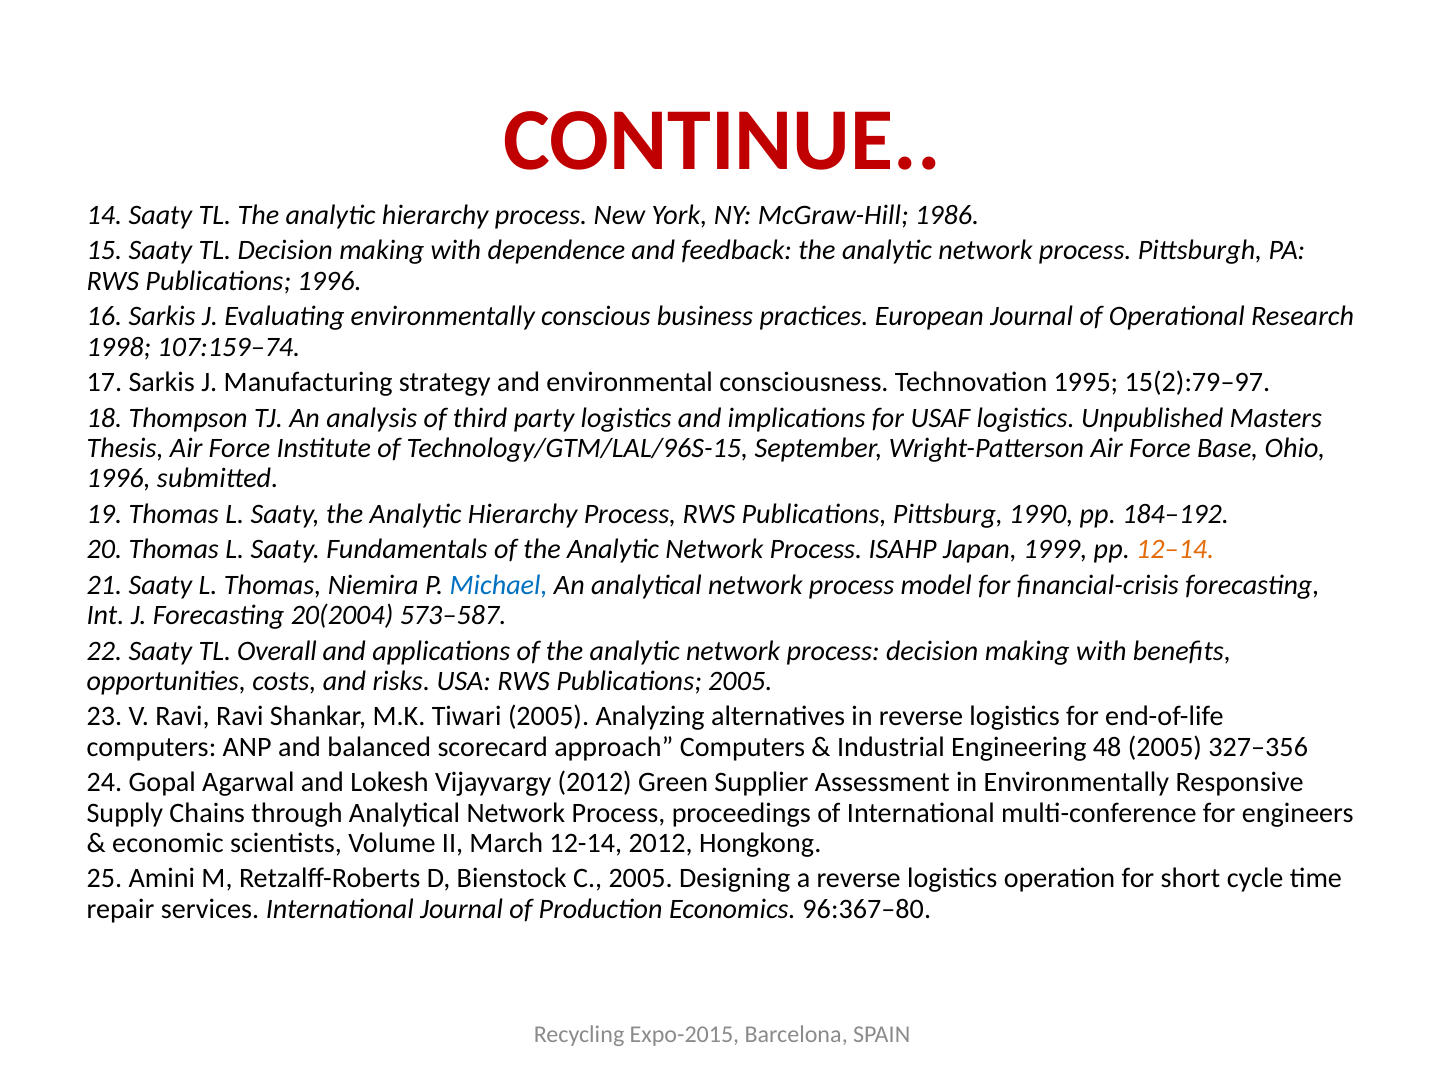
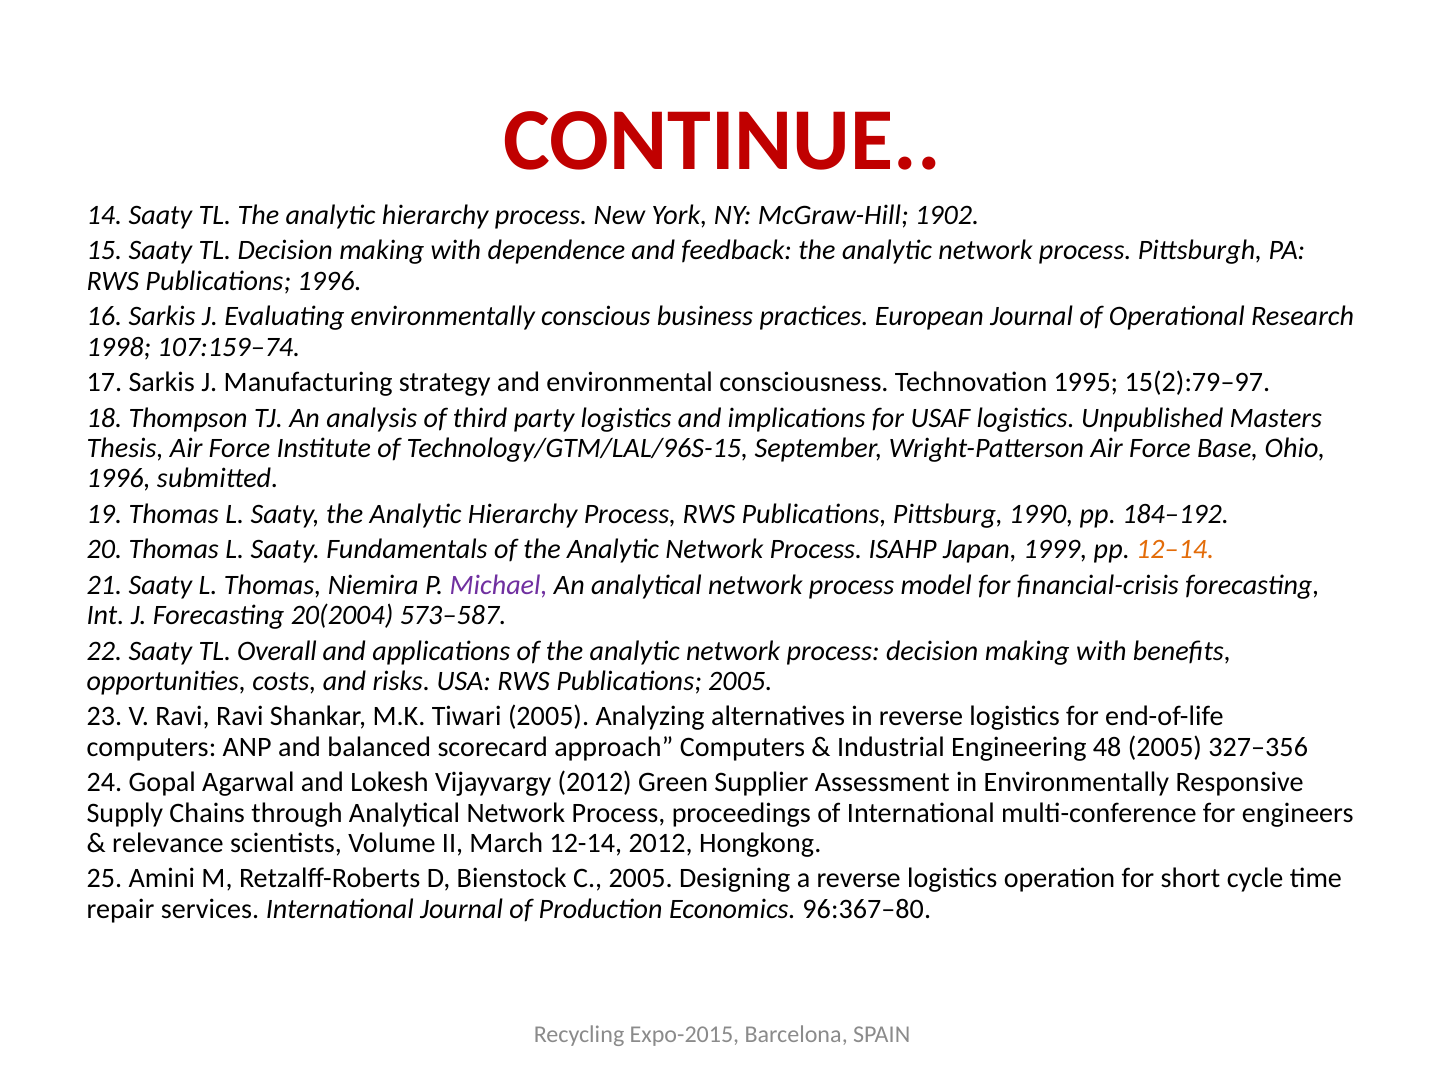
1986: 1986 -> 1902
Michael colour: blue -> purple
economic: economic -> relevance
